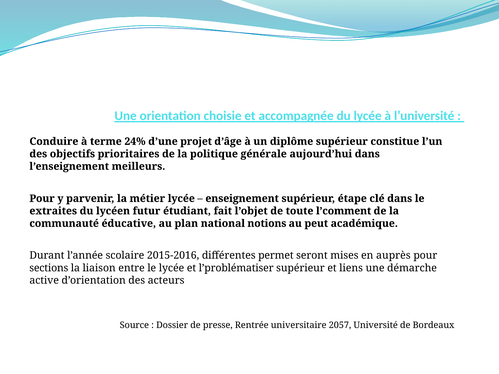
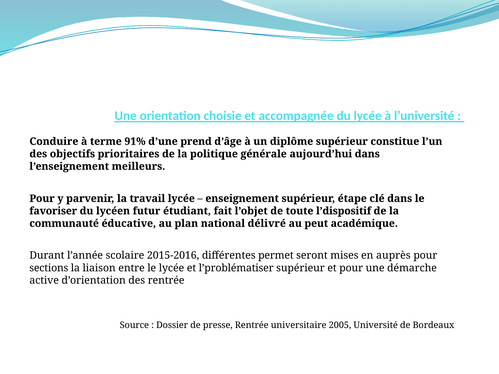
24%: 24% -> 91%
projet: projet -> prend
métier: métier -> travail
extraites: extraites -> favoriser
l’comment: l’comment -> l’dispositif
notions: notions -> délivré
et liens: liens -> pour
des acteurs: acteurs -> rentrée
2057: 2057 -> 2005
